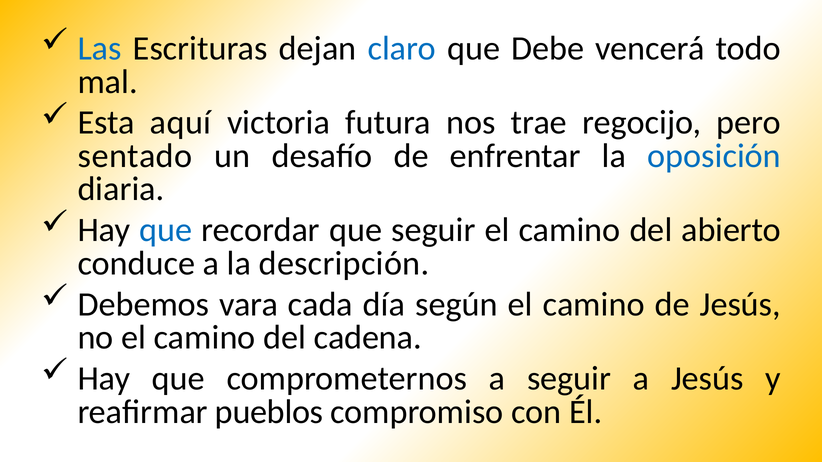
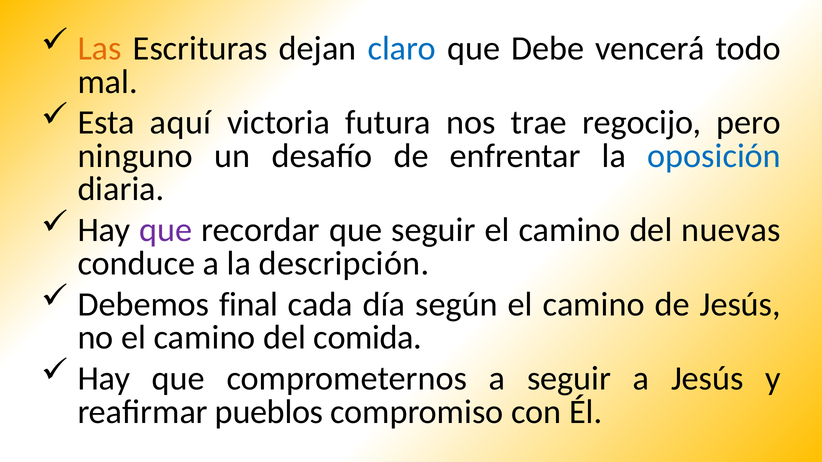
Las colour: blue -> orange
sentado: sentado -> ninguno
que at (166, 230) colour: blue -> purple
abierto: abierto -> nuevas
vara: vara -> final
cadena: cadena -> comida
